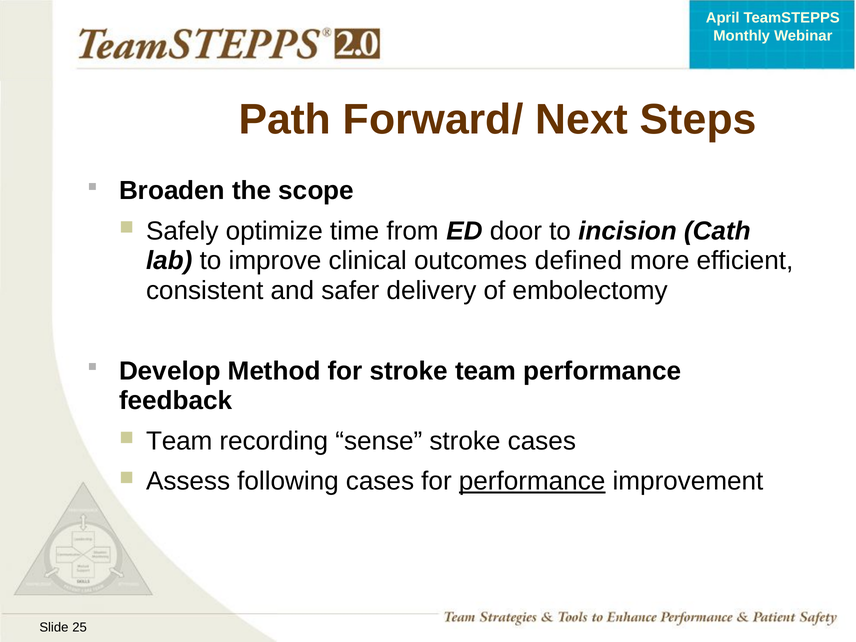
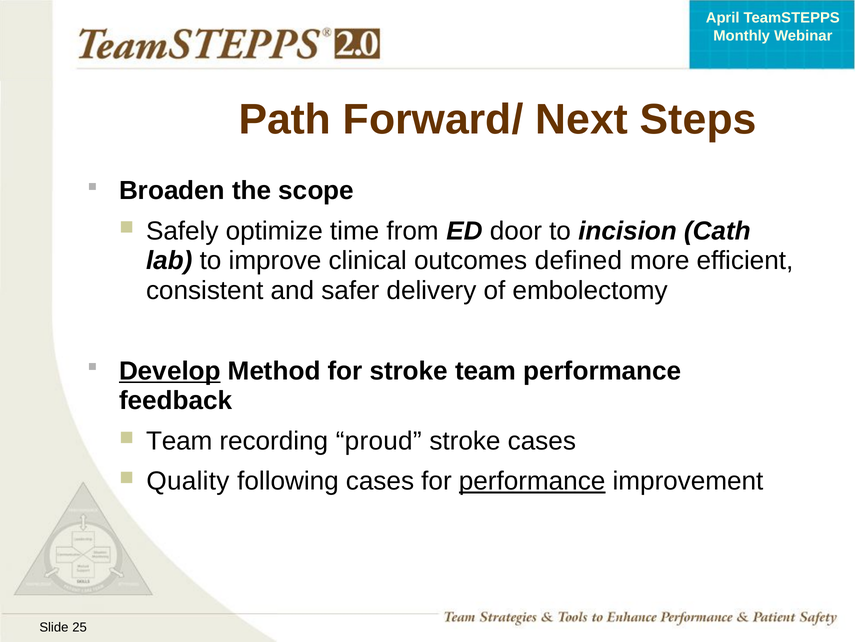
Develop underline: none -> present
sense: sense -> proud
Assess: Assess -> Quality
